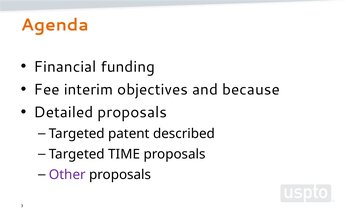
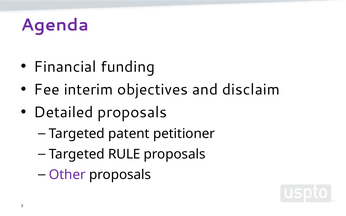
Agenda colour: orange -> purple
because: because -> disclaim
described: described -> petitioner
TIME: TIME -> RULE
